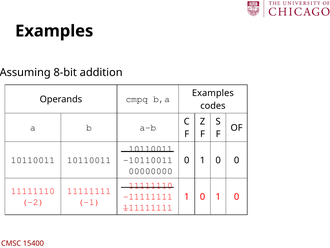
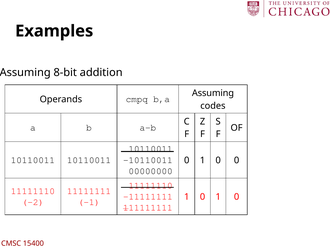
b,a Examples: Examples -> Assuming
